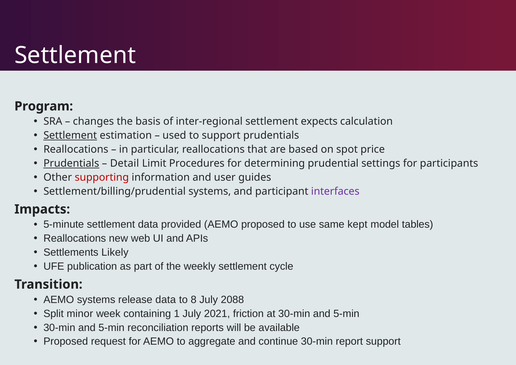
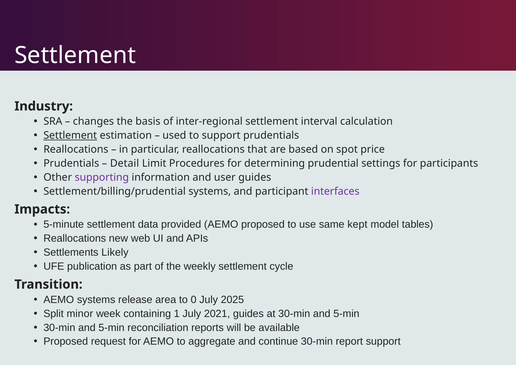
Program: Program -> Industry
expects: expects -> interval
Prudentials at (71, 163) underline: present -> none
supporting colour: red -> purple
release data: data -> area
8: 8 -> 0
2088: 2088 -> 2025
2021 friction: friction -> guides
